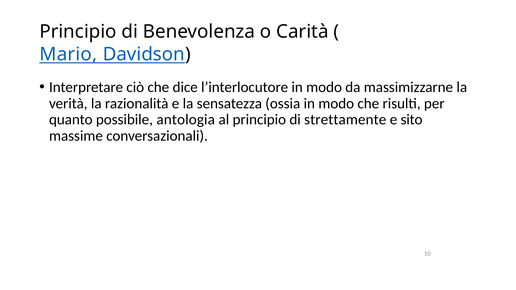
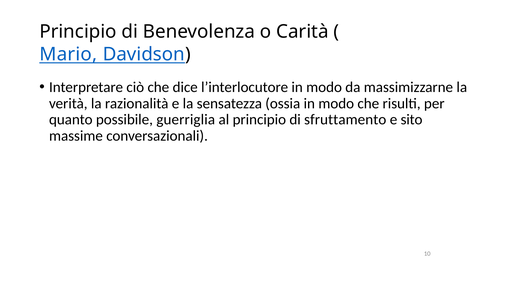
antologia: antologia -> guerriglia
strettamente: strettamente -> sfruttamento
